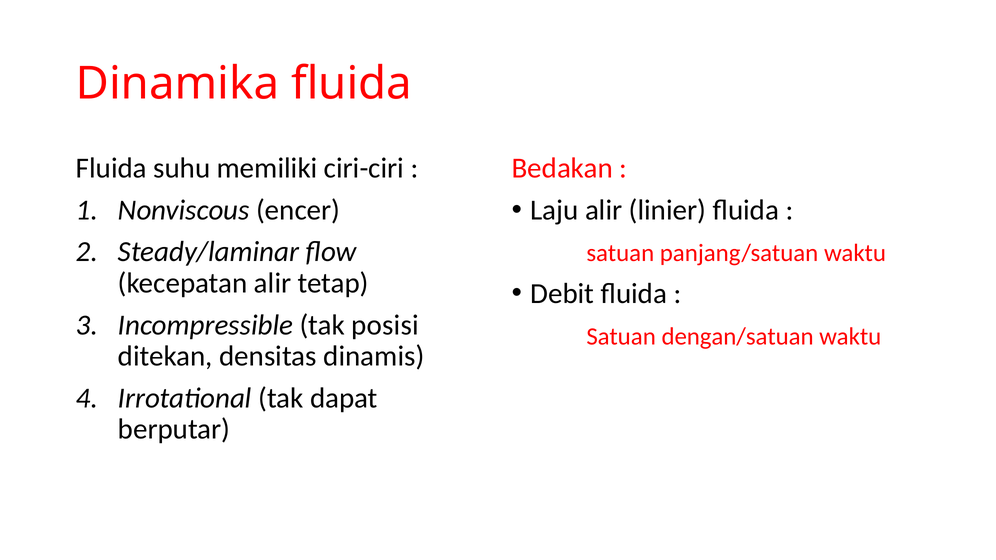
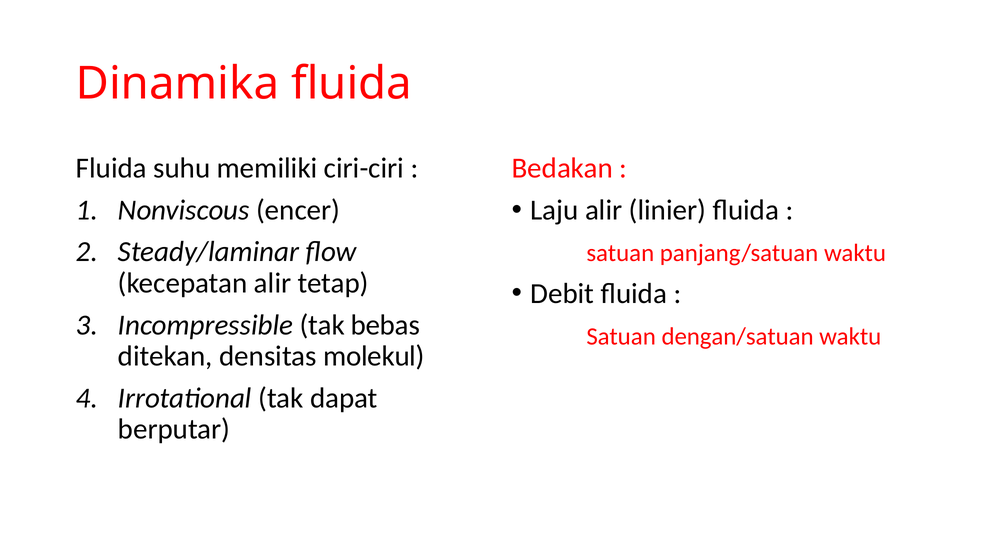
posisi: posisi -> bebas
dinamis: dinamis -> molekul
